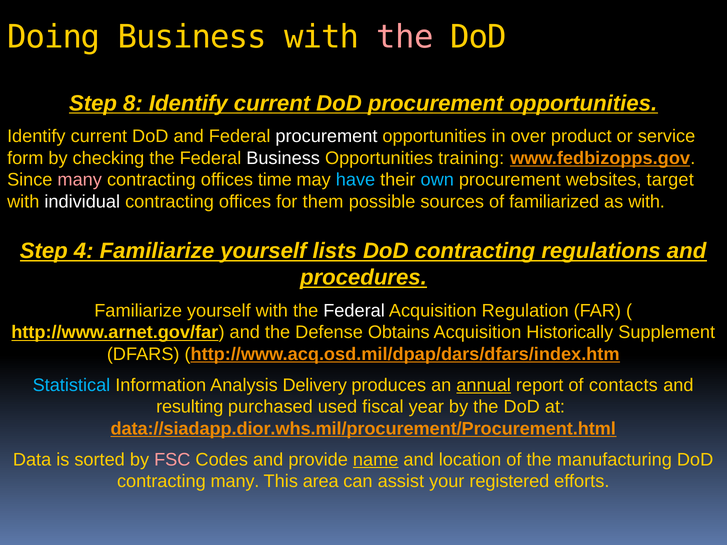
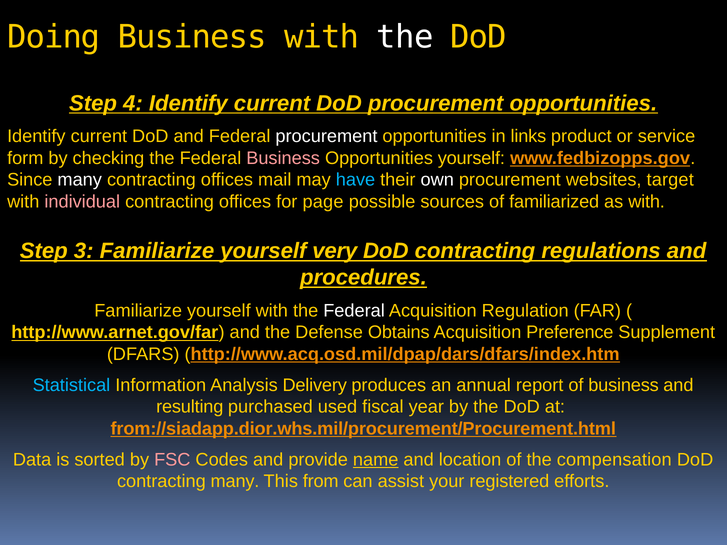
the at (405, 37) colour: pink -> white
8: 8 -> 4
over: over -> links
Business at (283, 158) colour: white -> pink
Opportunities training: training -> yourself
many at (80, 180) colour: pink -> white
time: time -> mail
own colour: light blue -> white
individual colour: white -> pink
them: them -> page
4: 4 -> 3
lists: lists -> very
Historically: Historically -> Preference
annual underline: present -> none
of contacts: contacts -> business
data://siadapp.dior.whs.mil/procurement/Procurement.html: data://siadapp.dior.whs.mil/procurement/Procurement.html -> from://siadapp.dior.whs.mil/procurement/Procurement.html
manufacturing: manufacturing -> compensation
area: area -> from
